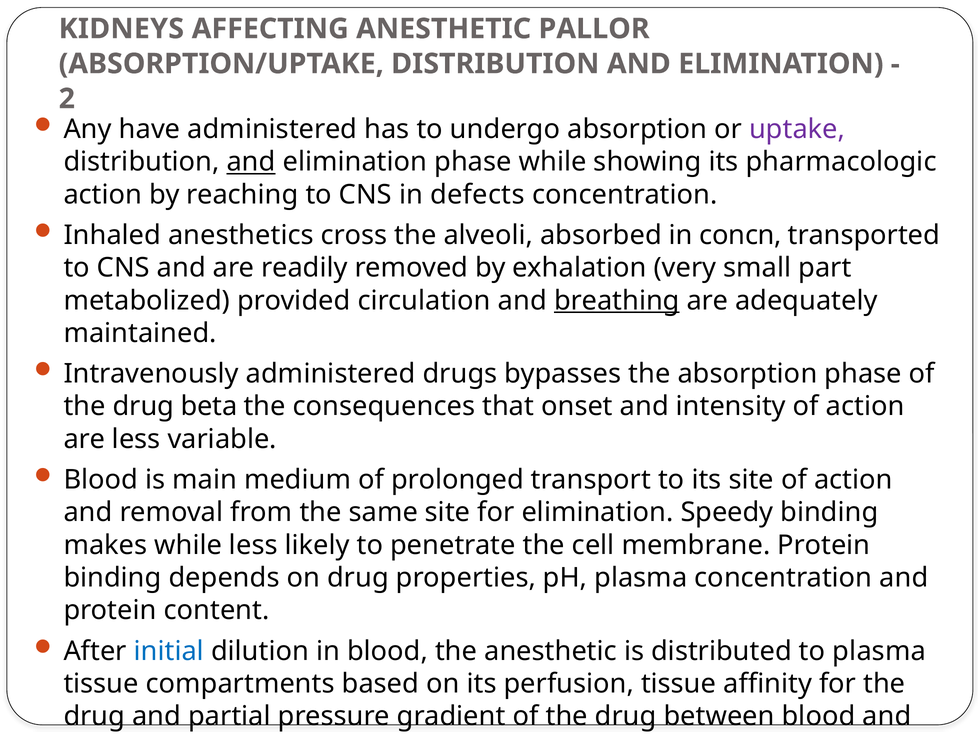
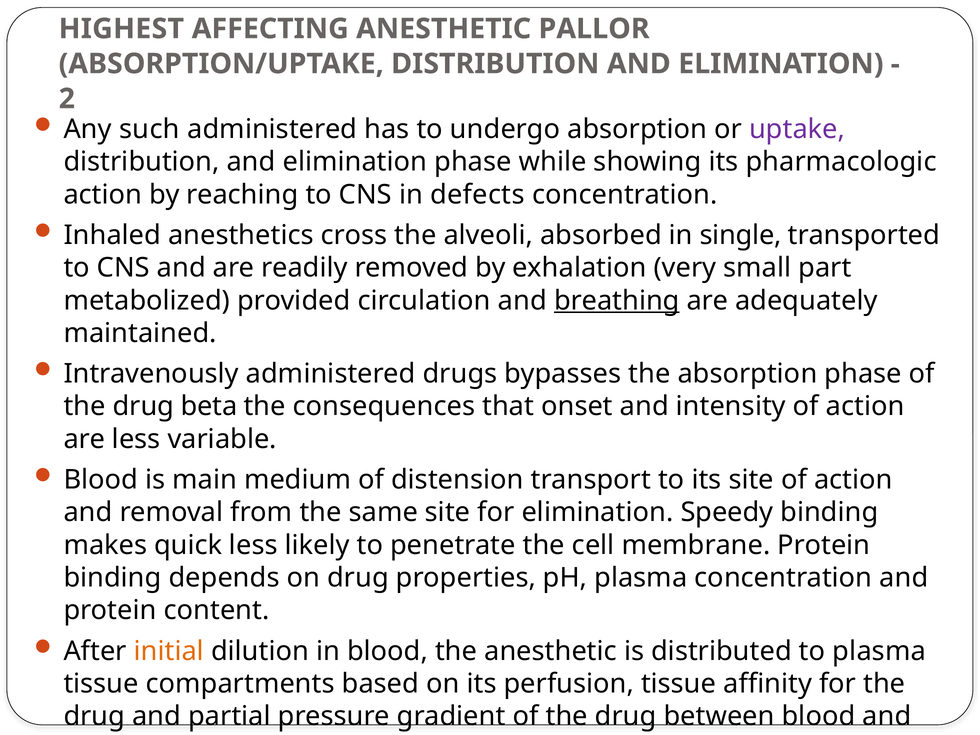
KIDNEYS: KIDNEYS -> HIGHEST
have: have -> such
and at (251, 162) underline: present -> none
concn: concn -> single
prolonged: prolonged -> distension
makes while: while -> quick
initial colour: blue -> orange
